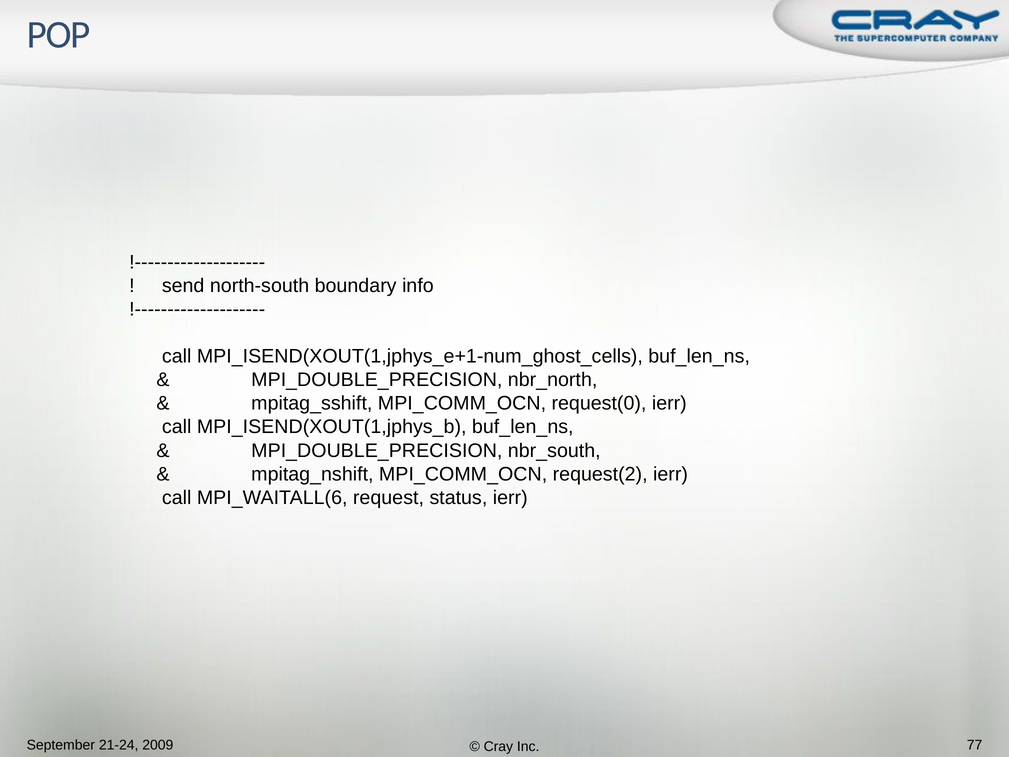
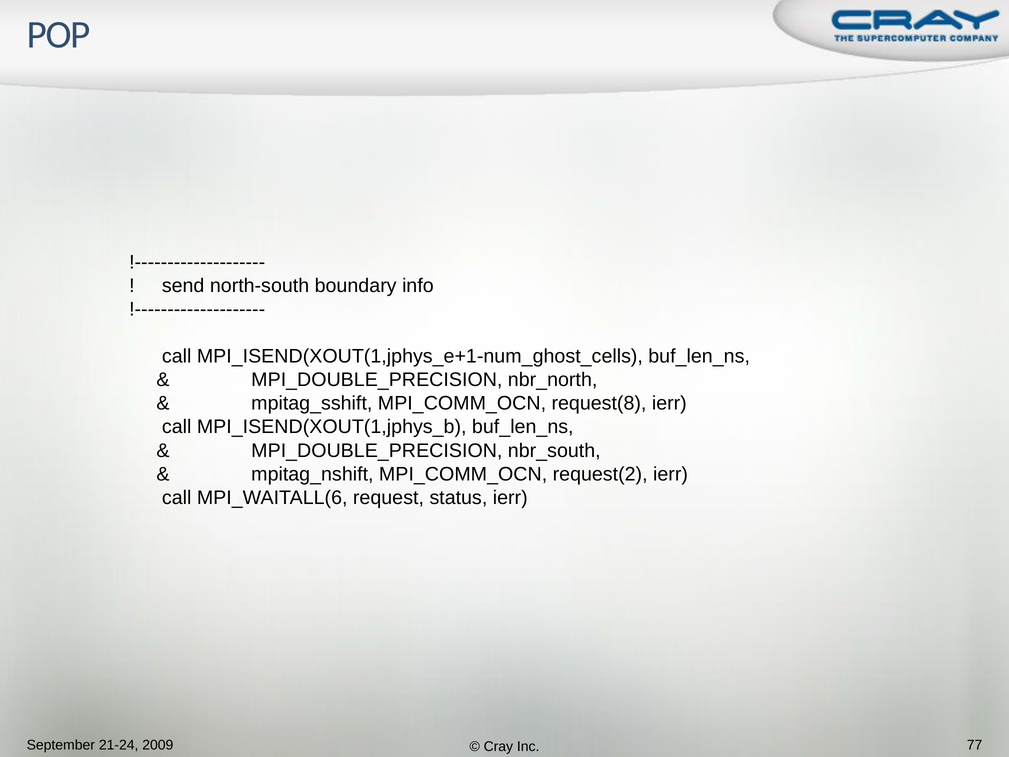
request(0: request(0 -> request(8
